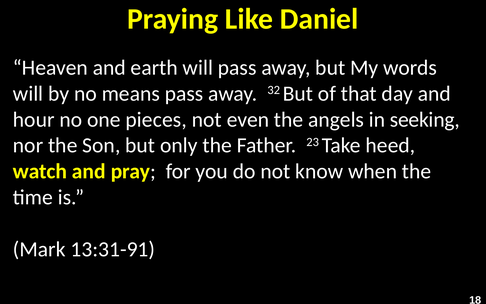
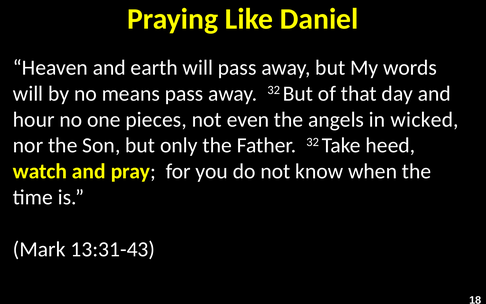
seeking: seeking -> wicked
Father 23: 23 -> 32
13:31-91: 13:31-91 -> 13:31-43
